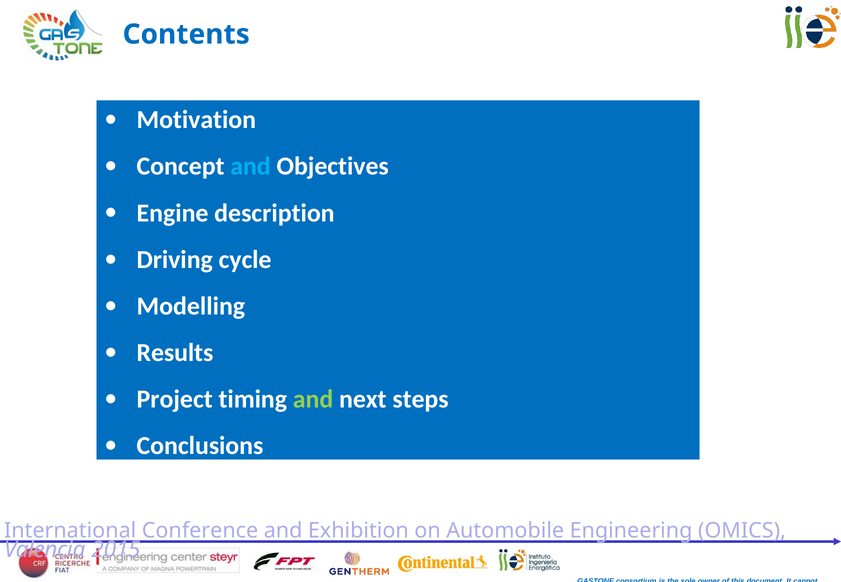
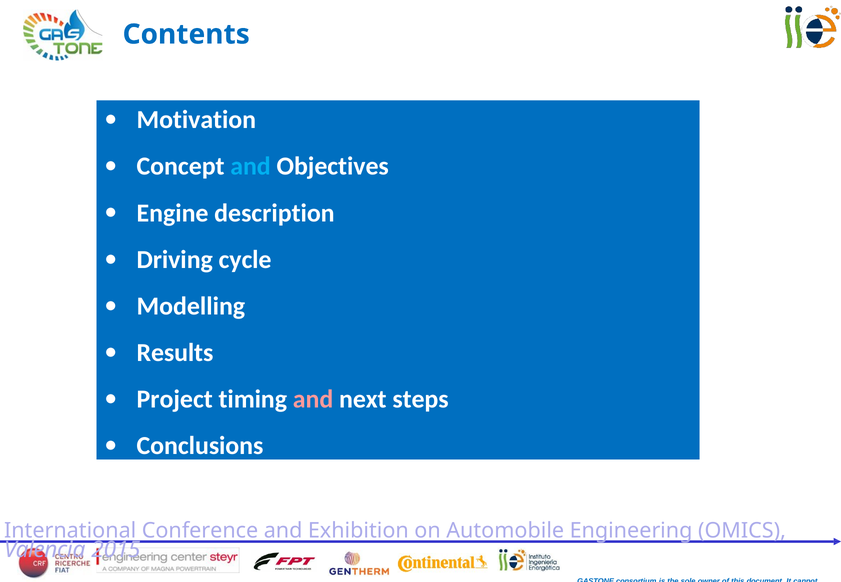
and at (313, 399) colour: light green -> pink
